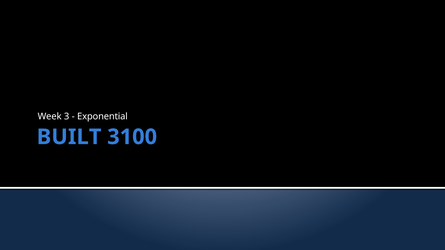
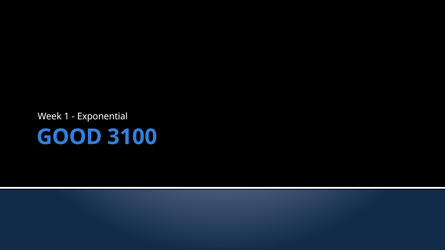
3: 3 -> 1
BUILT: BUILT -> GOOD
